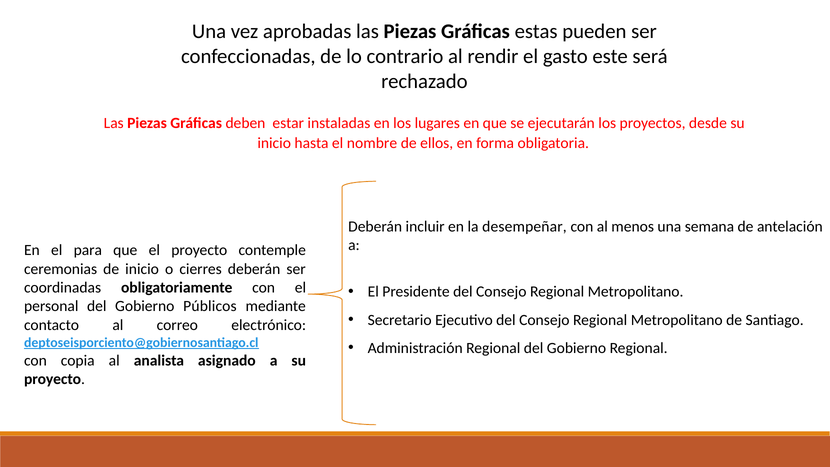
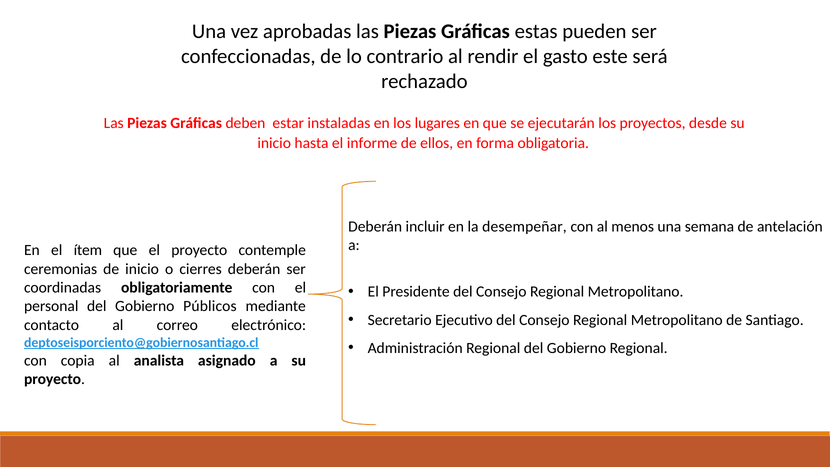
nombre: nombre -> informe
para: para -> ítem
